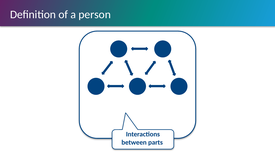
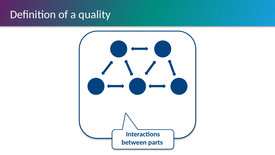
person: person -> quality
